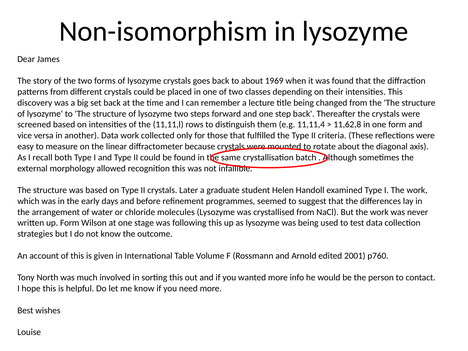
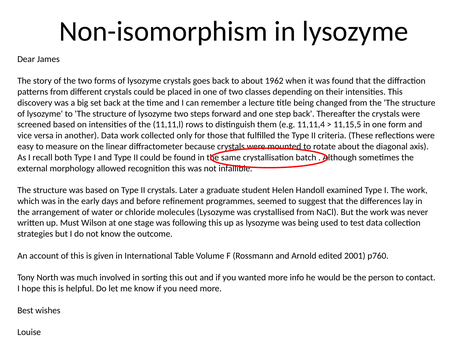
1969: 1969 -> 1962
11,62,8: 11,62,8 -> 11,15,5
up Form: Form -> Must
